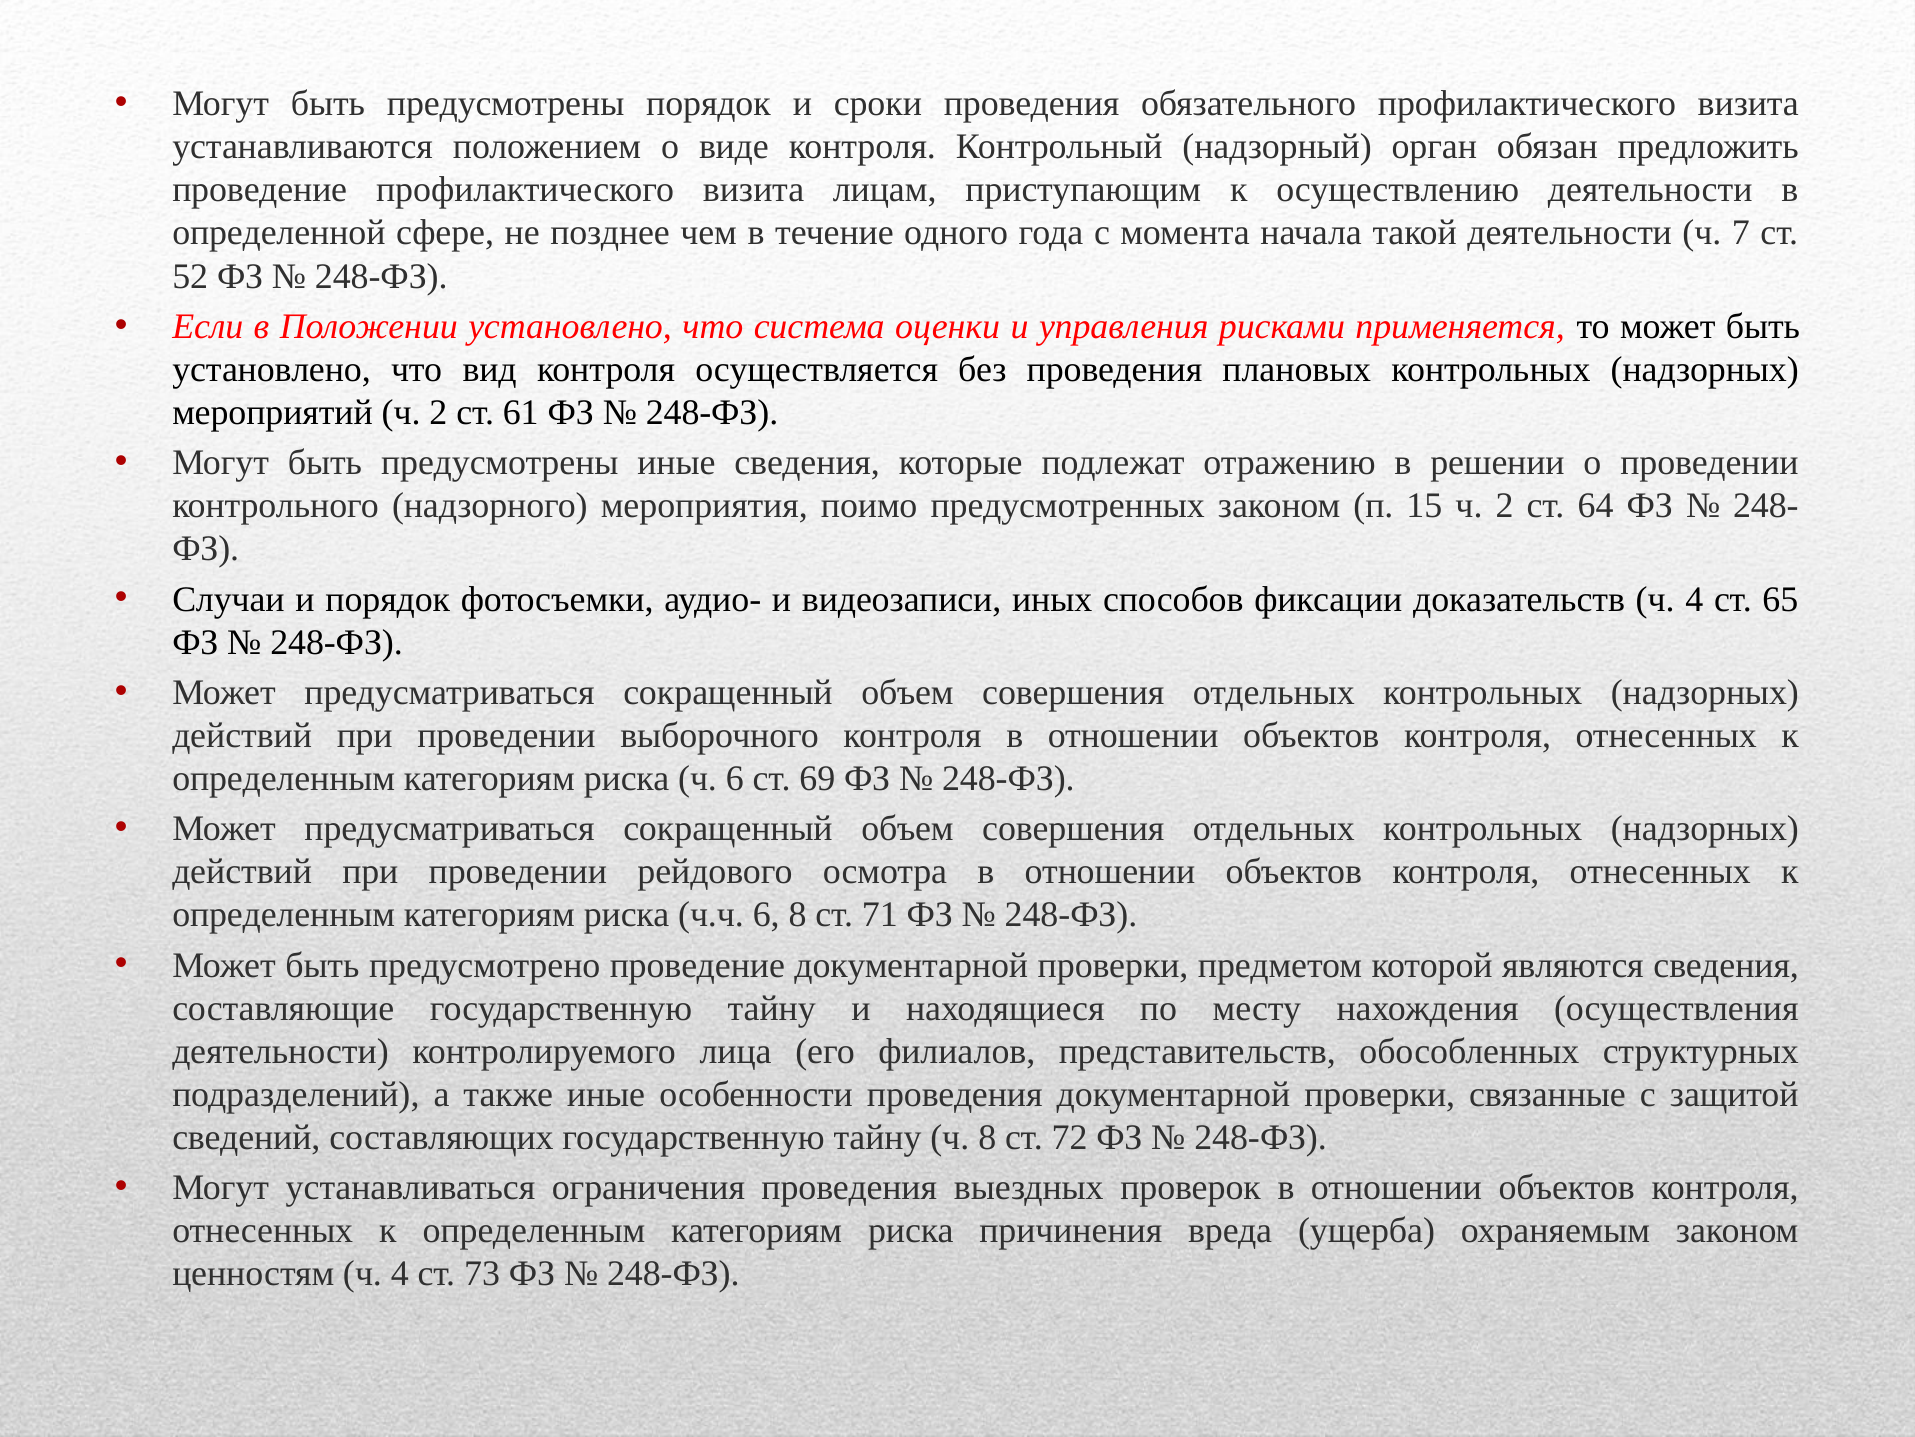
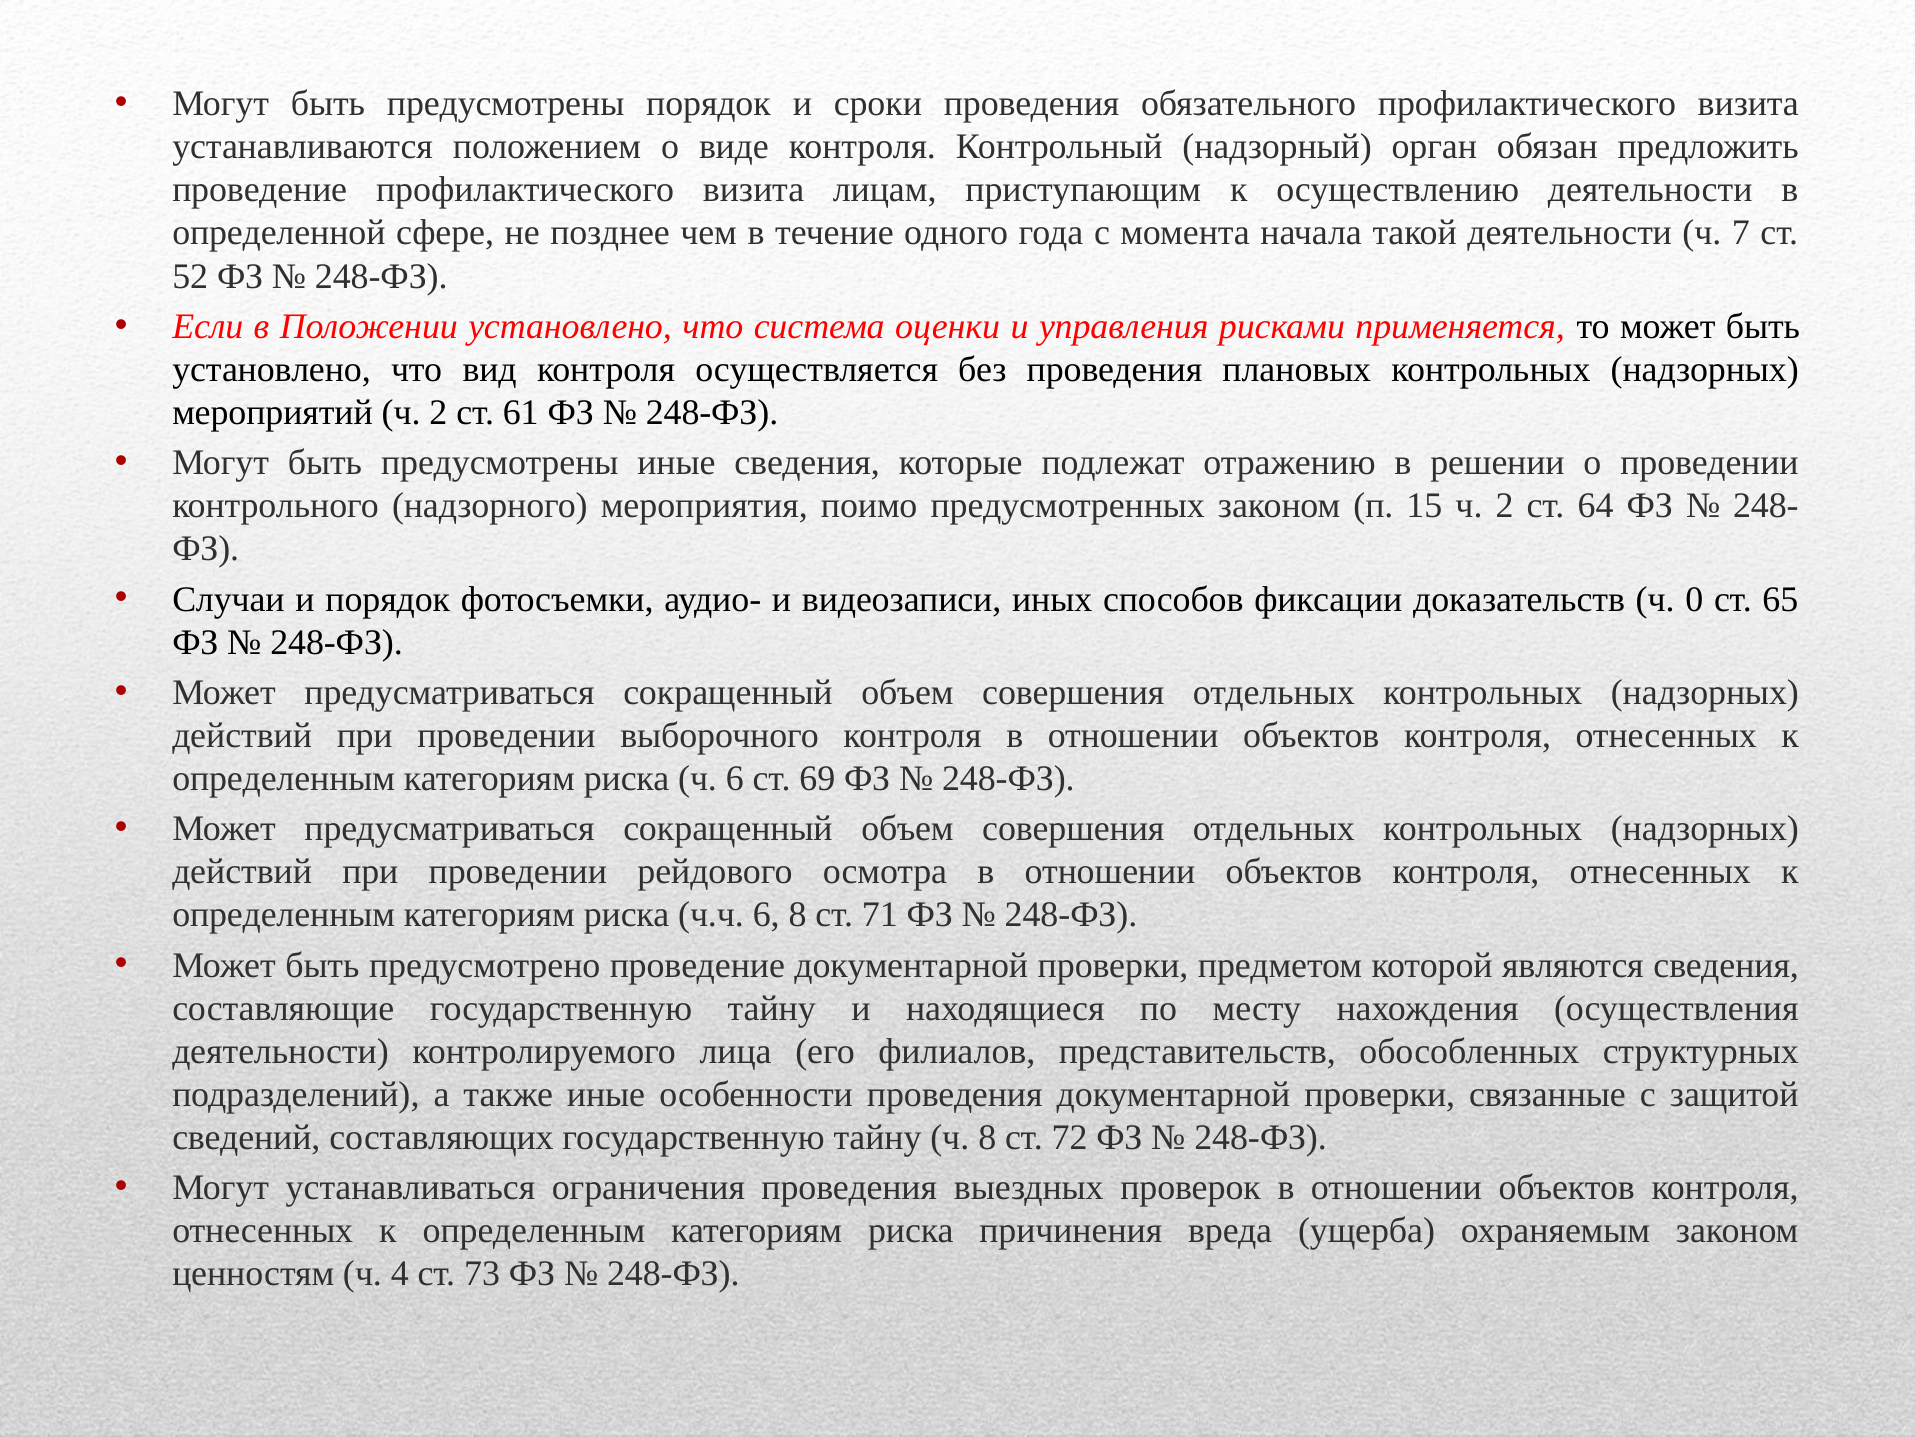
доказательств ч 4: 4 -> 0
